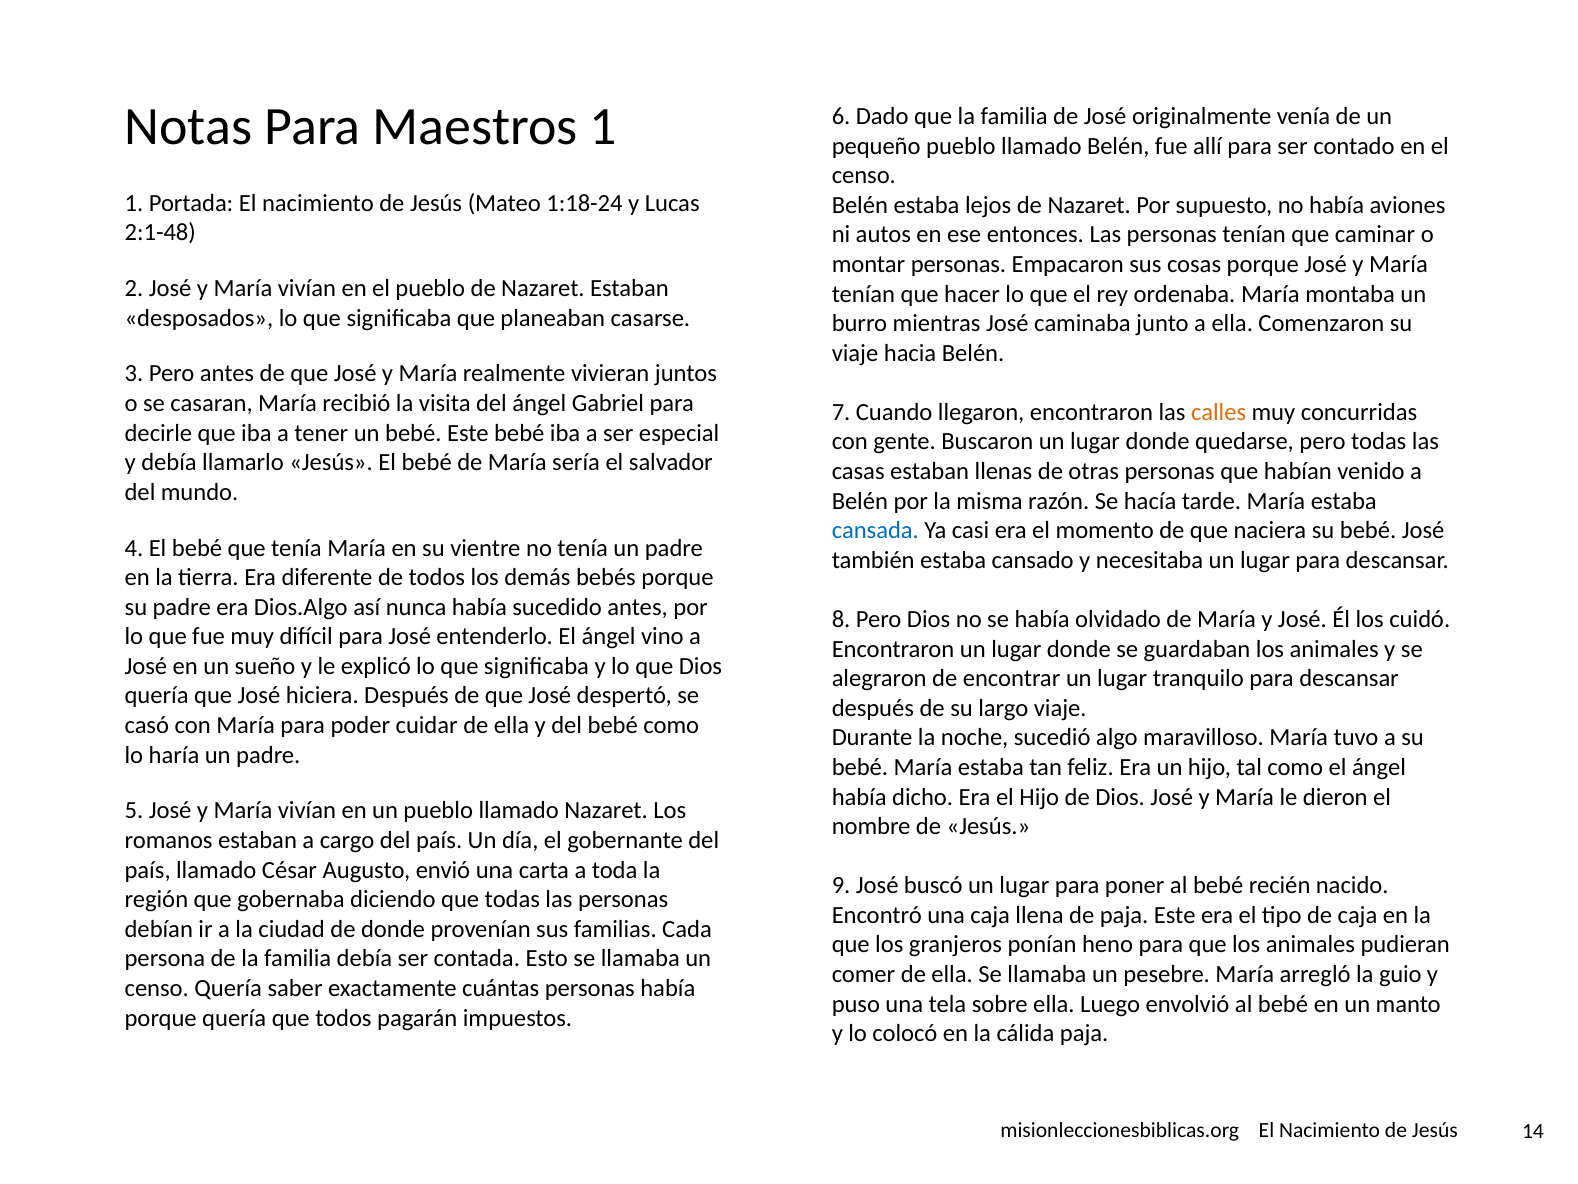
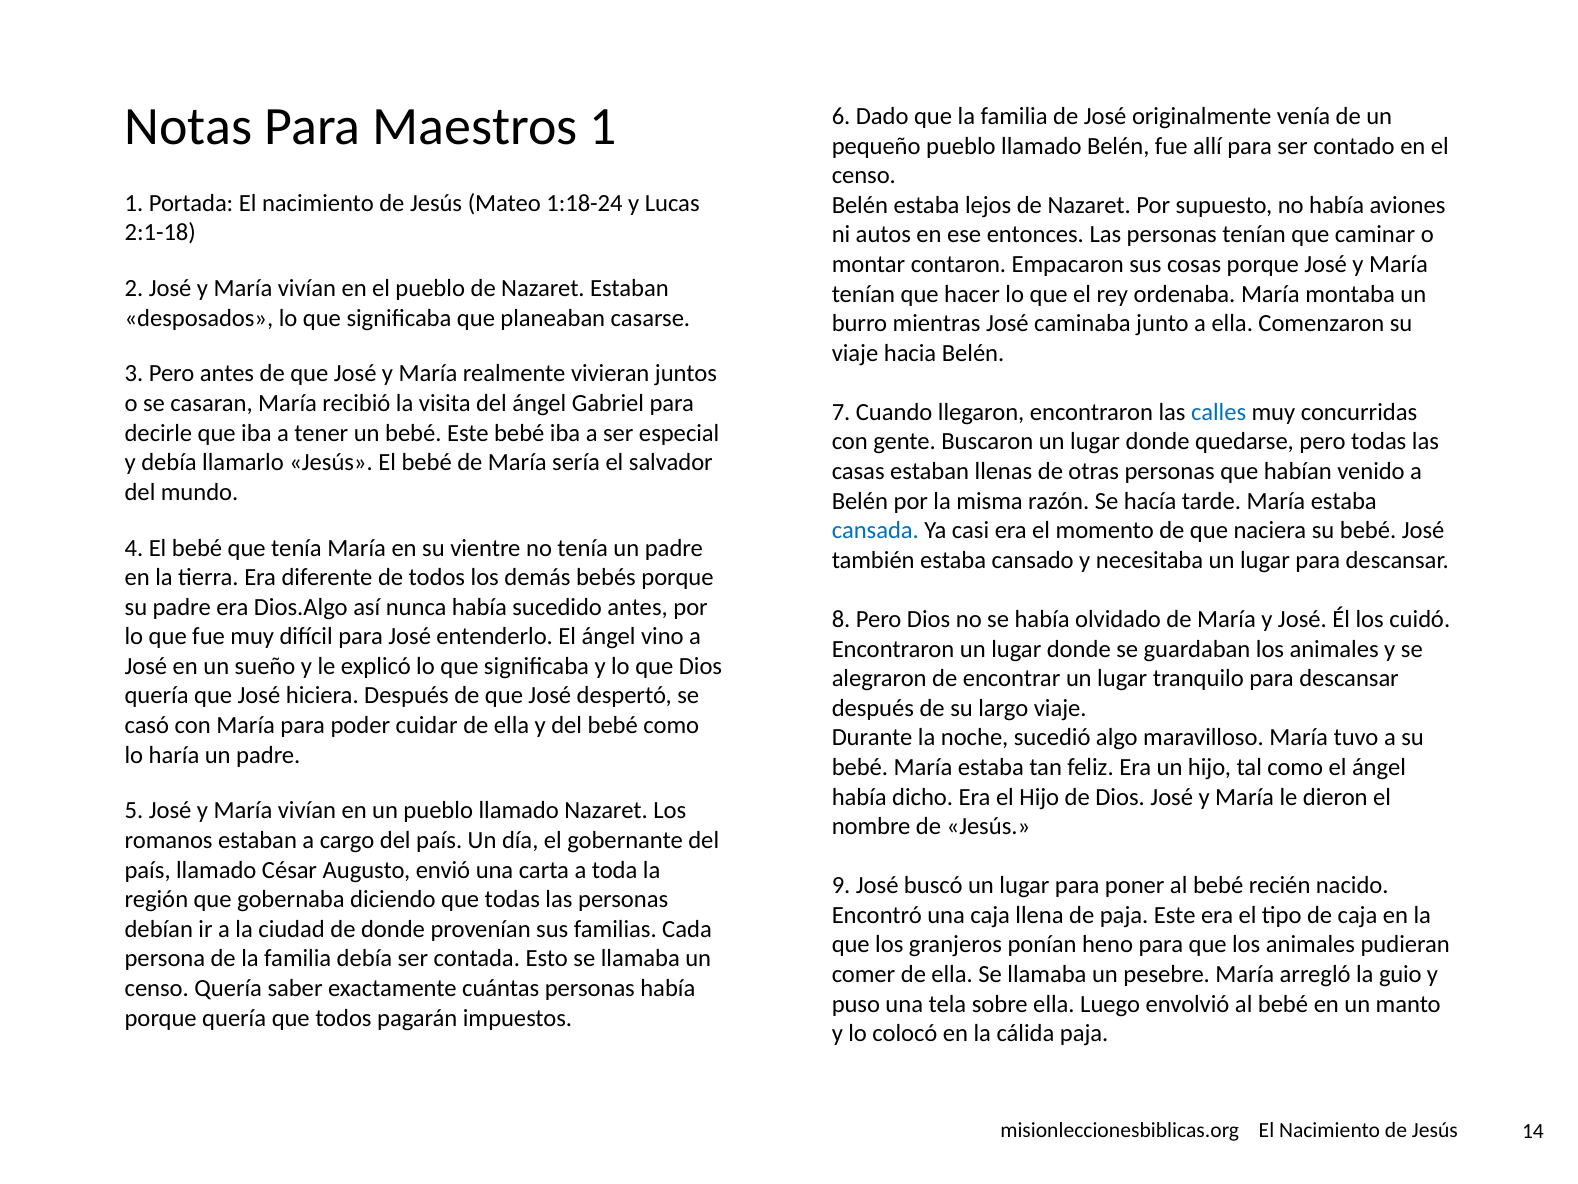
2:1-48: 2:1-48 -> 2:1-18
montar personas: personas -> contaron
calles colour: orange -> blue
